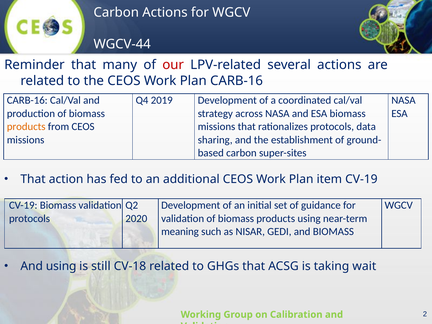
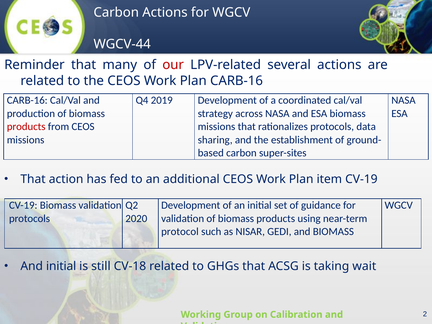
products at (26, 127) colour: orange -> red
meaning: meaning -> protocol
And using: using -> initial
